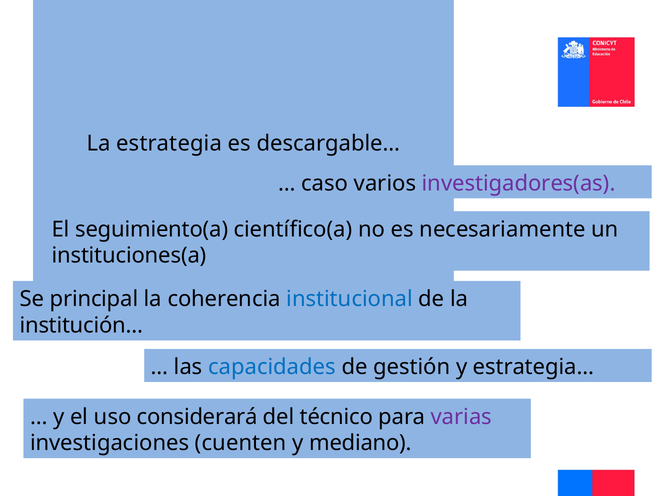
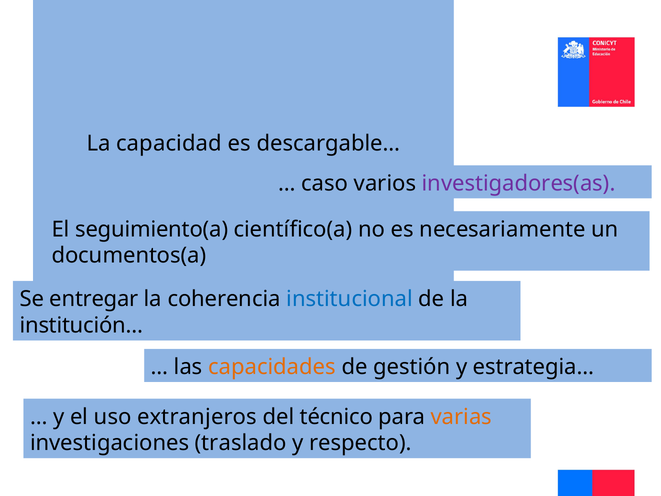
estrategia: estrategia -> capacidad
instituciones(a: instituciones(a -> documentos(a
principal: principal -> entregar
capacidades colour: blue -> orange
considerará: considerará -> extranjeros
varias colour: purple -> orange
cuenten: cuenten -> traslado
mediano: mediano -> respecto
